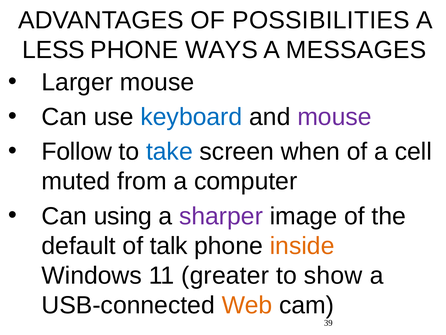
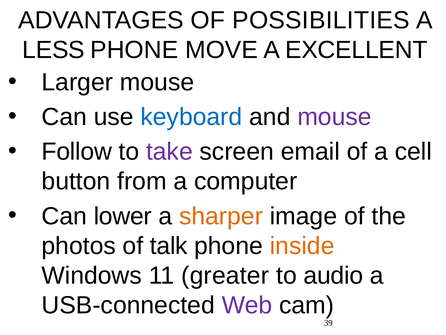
WAYS: WAYS -> MOVE
MESSAGES: MESSAGES -> EXCELLENT
take colour: blue -> purple
when: when -> email
muted: muted -> button
using: using -> lower
sharper colour: purple -> orange
default: default -> photos
show: show -> audio
Web colour: orange -> purple
